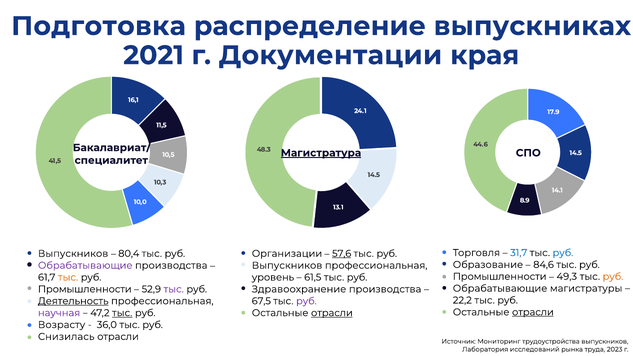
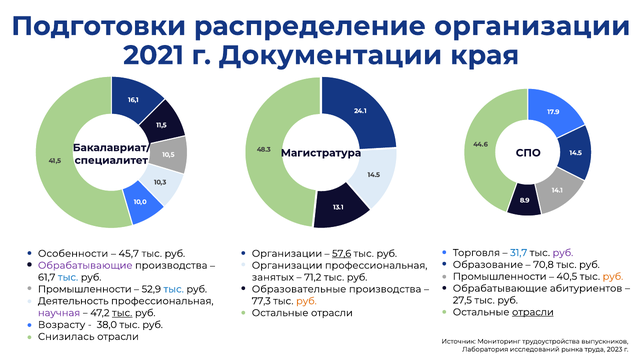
Подготовка: Подготовка -> Подготовки
распределение выпускниках: выпускниках -> организации
Магистратура underline: present -> none
руб at (563, 253) colour: blue -> purple
Выпускников at (73, 254): Выпускников -> Особенности
80,4: 80,4 -> 45,7
84,6: 84,6 -> 70,8
Выпускников at (287, 265): Выпускников -> Организации
49,3: 49,3 -> 40,5
тыс at (68, 277) colour: orange -> blue
уровень: уровень -> занятых
61,5: 61,5 -> 71,2
магистратуры: магистратуры -> абитуриентов
тыс at (174, 289) colour: purple -> blue
Здравоохранение: Здравоохранение -> Образовательные
22,2: 22,2 -> 27,5
Деятельность underline: present -> none
67,5: 67,5 -> 77,3
руб at (306, 301) colour: purple -> orange
отрасли at (332, 313) underline: present -> none
36,0: 36,0 -> 38,0
